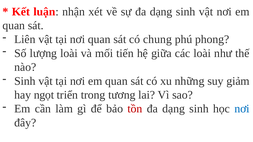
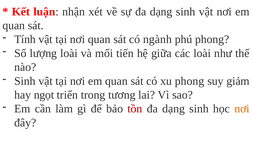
Liên: Liên -> Tính
chung: chung -> ngành
xu những: những -> phong
nơi at (242, 109) colour: blue -> orange
